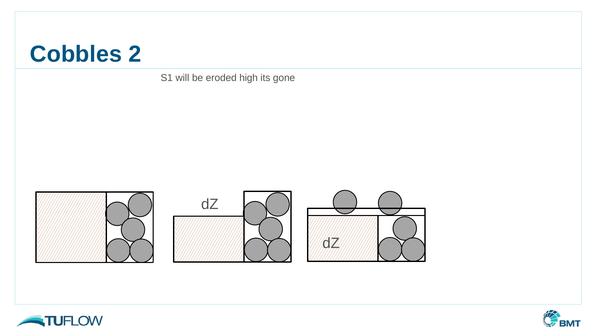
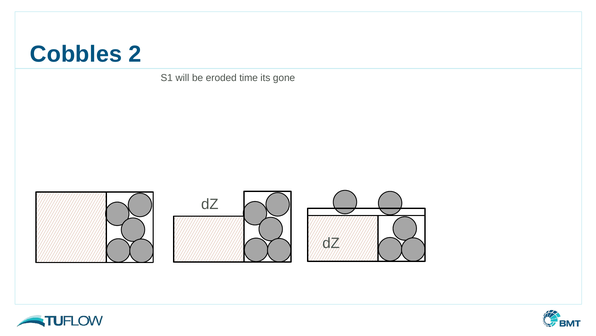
high: high -> time
